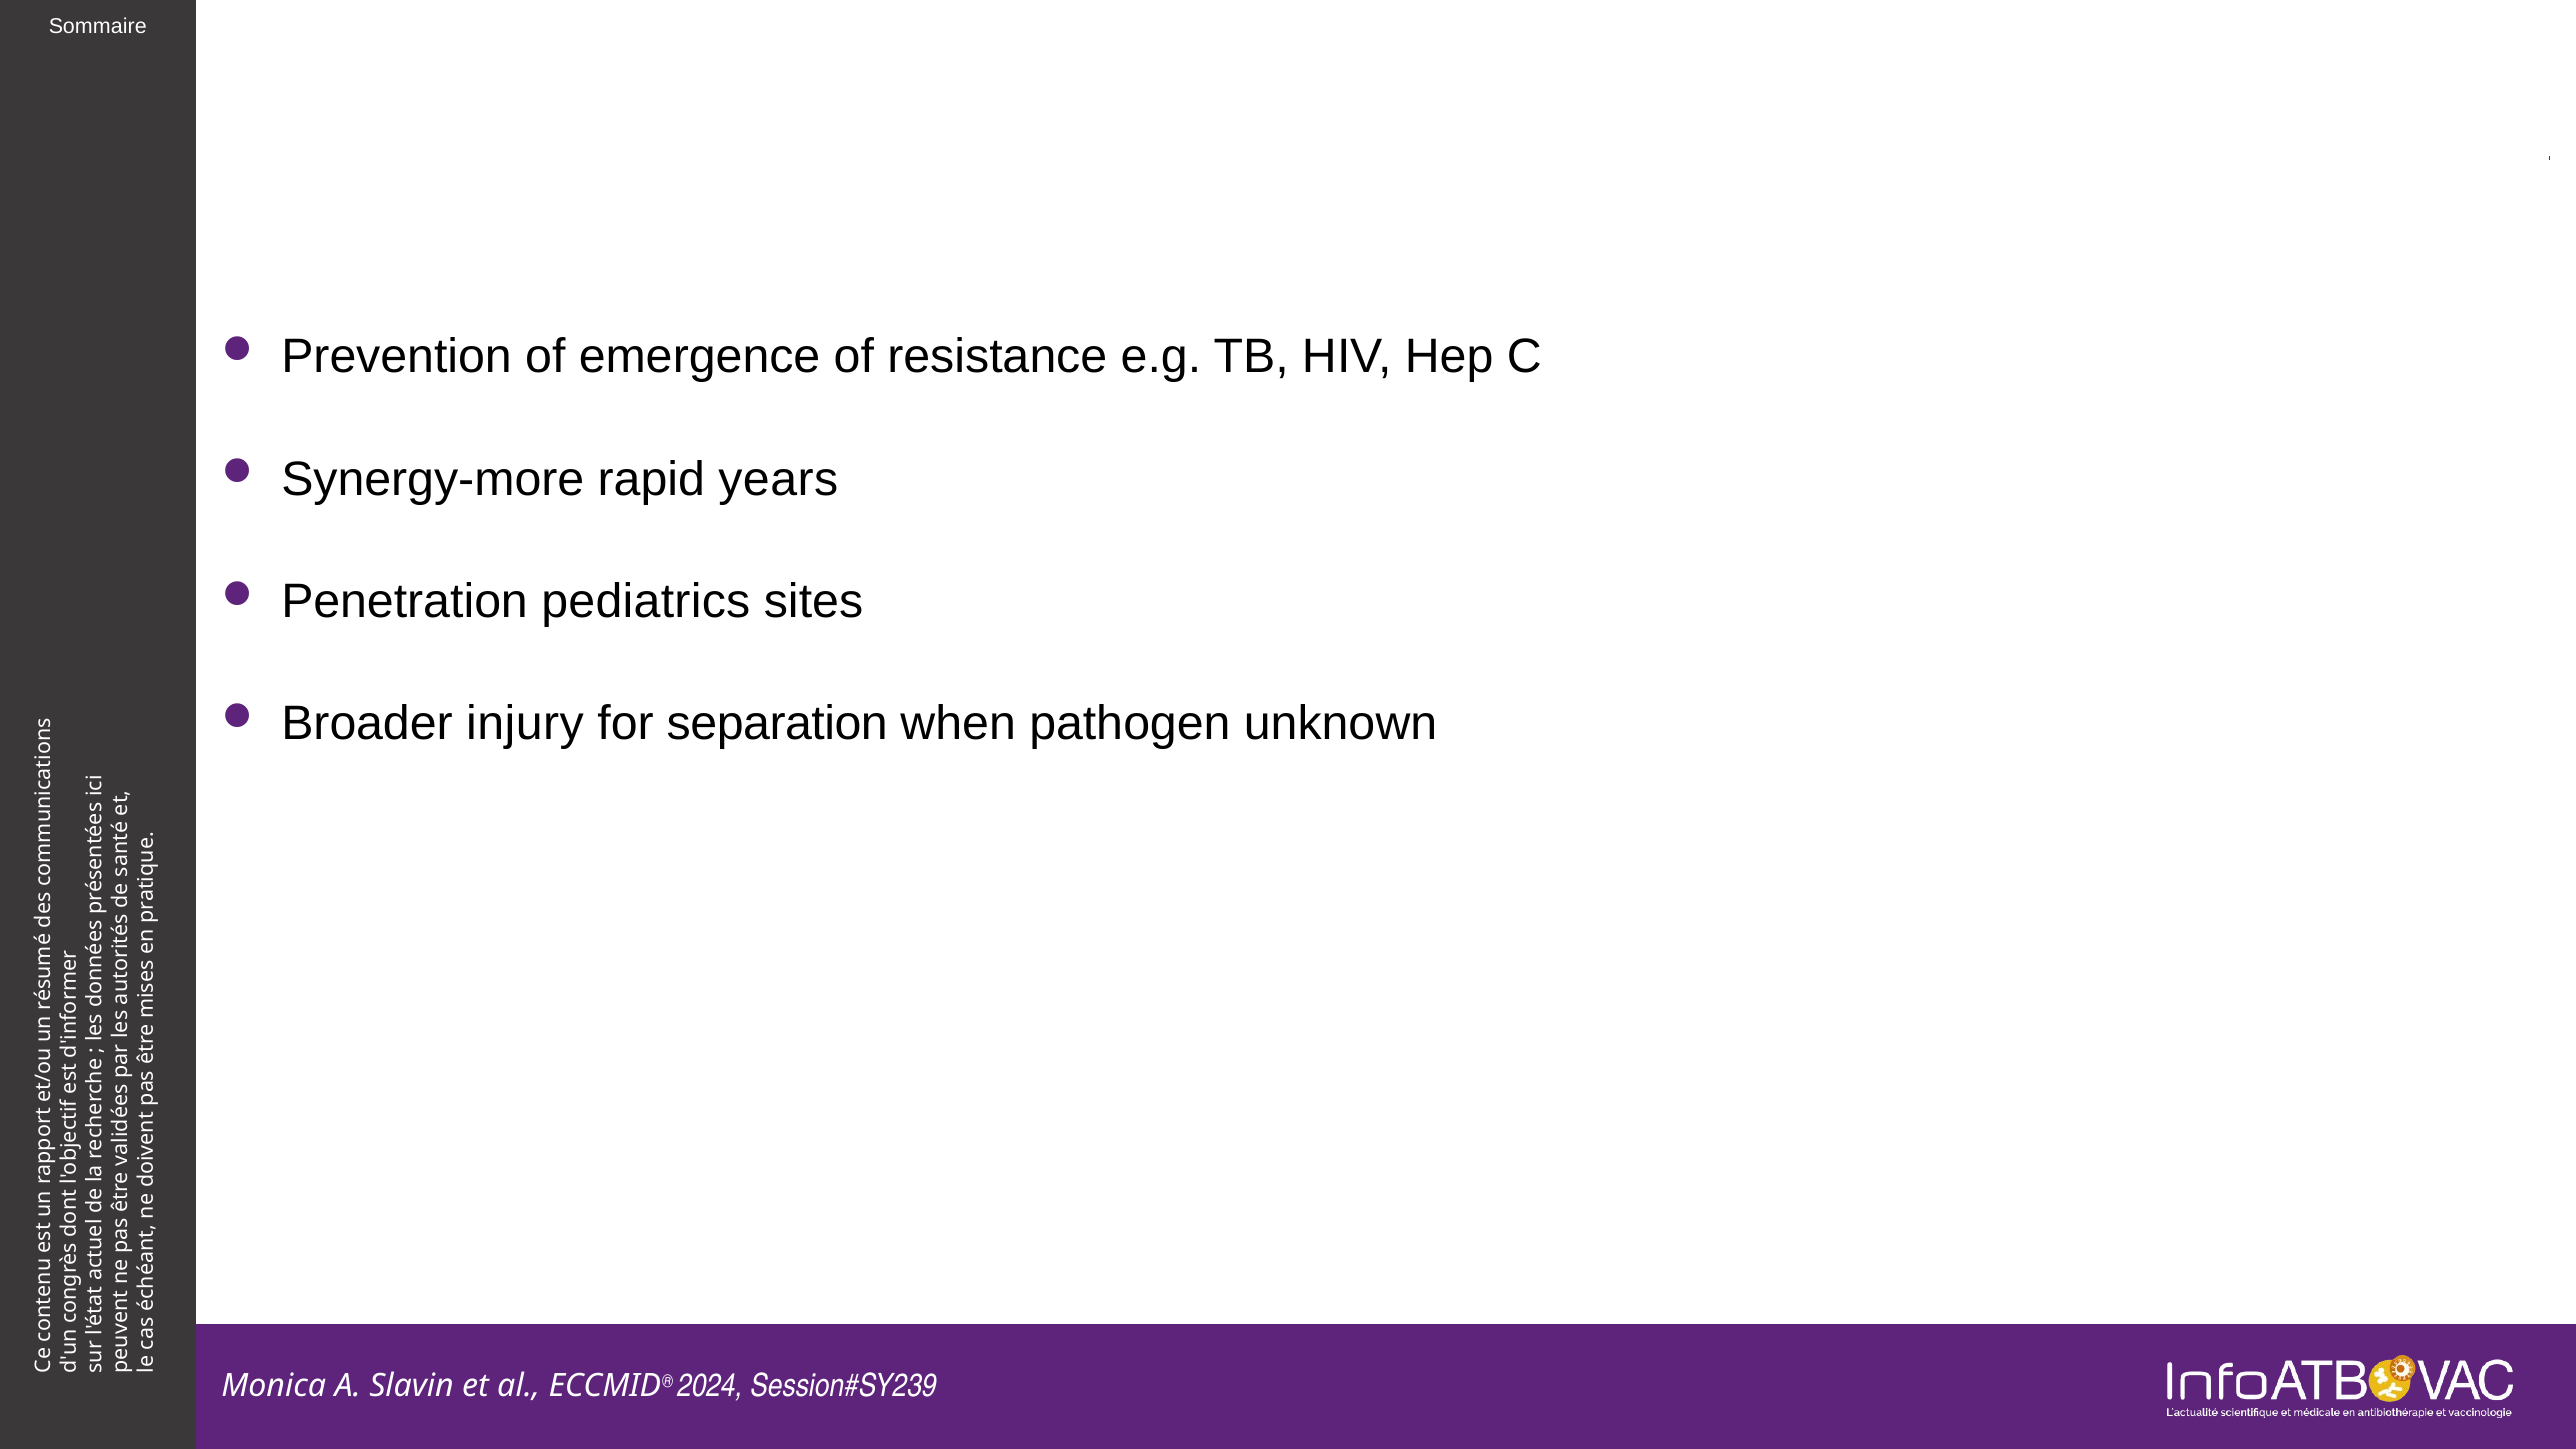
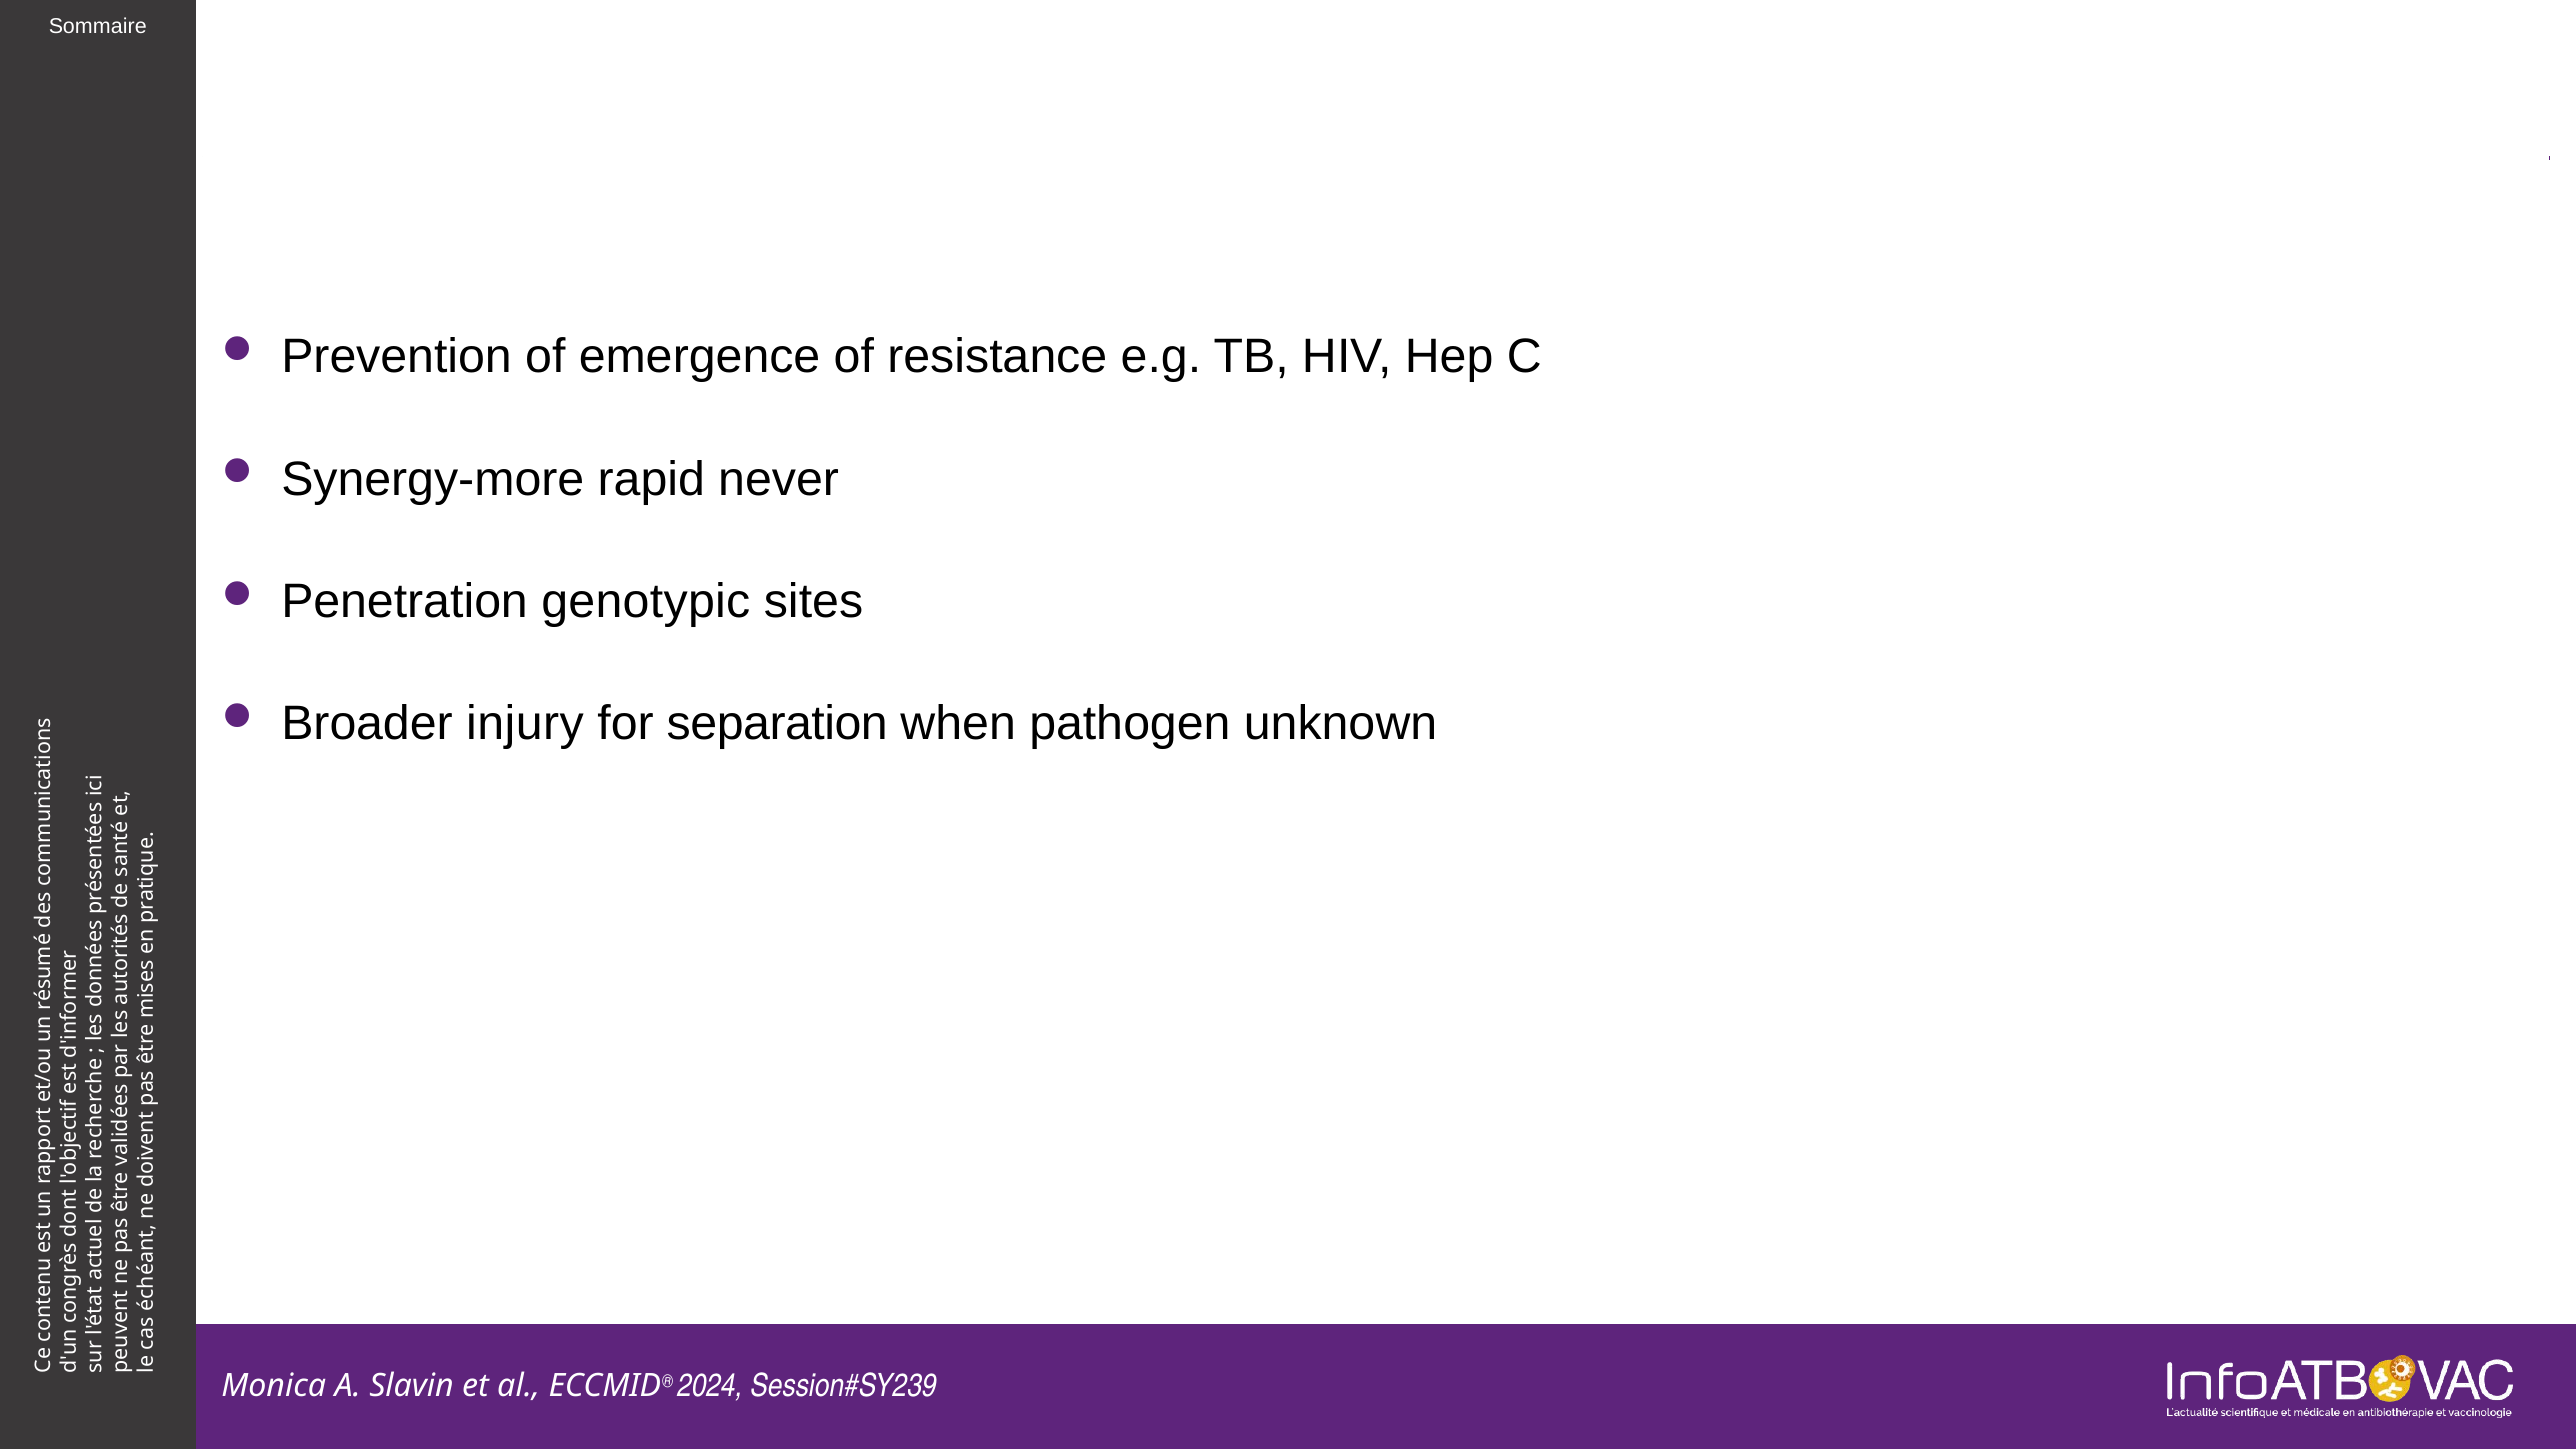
years: years -> never
pediatrics: pediatrics -> genotypic
